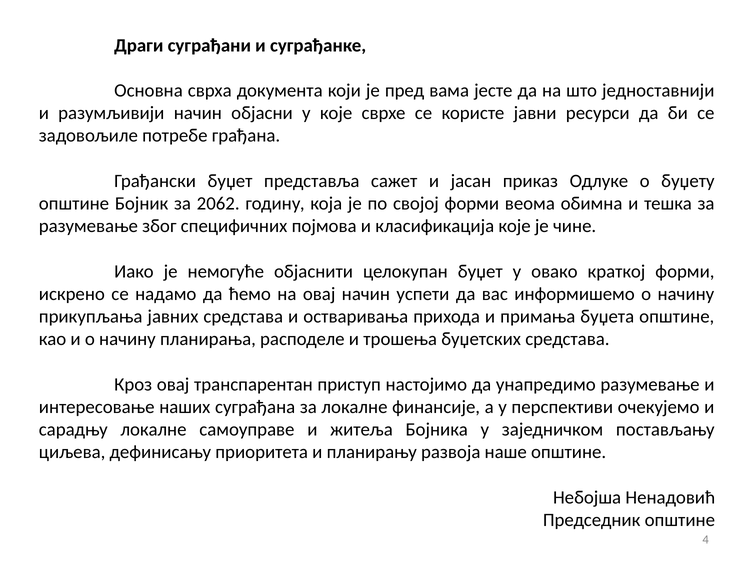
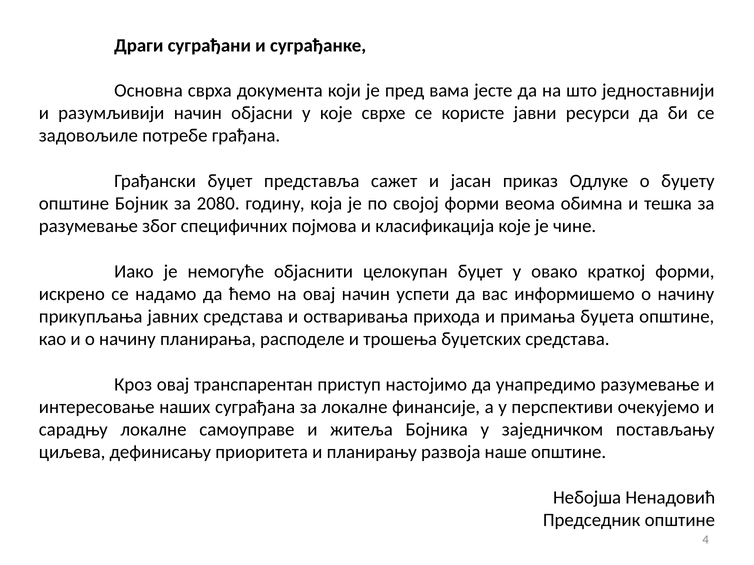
2062: 2062 -> 2080
